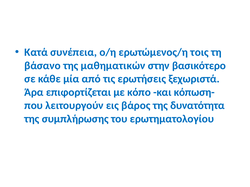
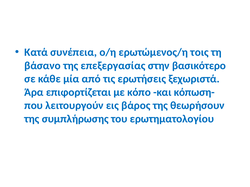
μαθηματικών: μαθηματικών -> επεξεργασίας
δυνατότητα: δυνατότητα -> θεωρήσουν
